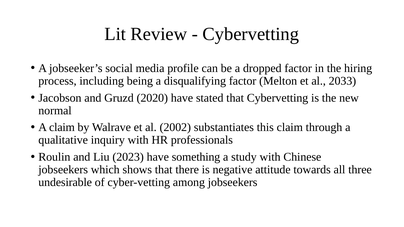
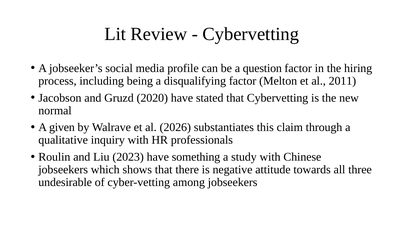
dropped: dropped -> question
2033: 2033 -> 2011
A claim: claim -> given
2002: 2002 -> 2026
